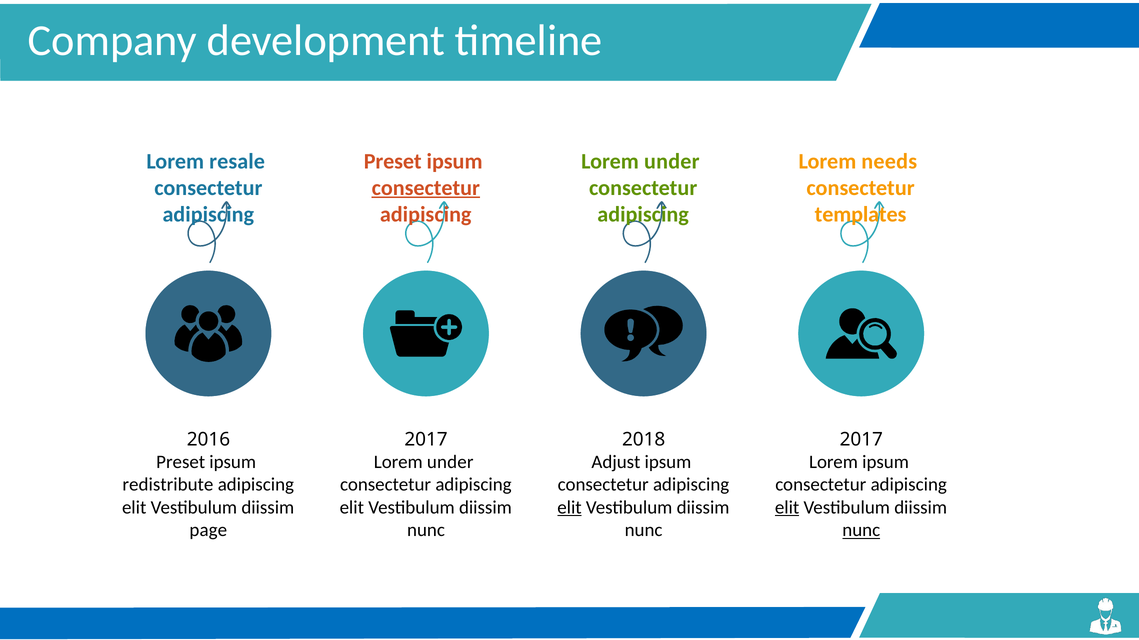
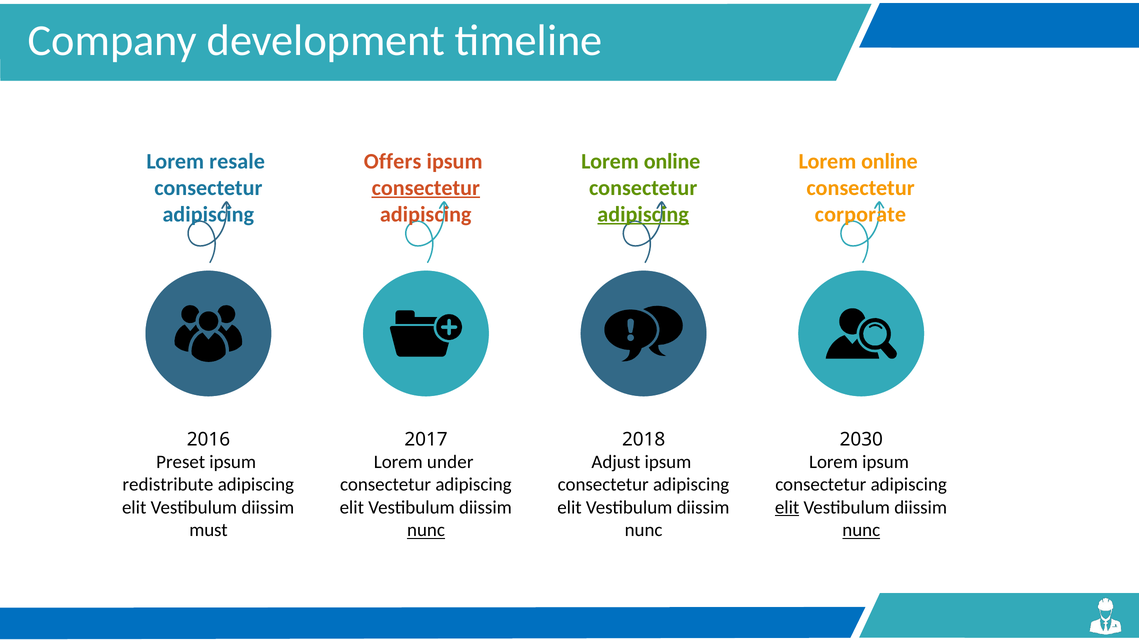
Preset at (393, 161): Preset -> Offers
under at (672, 161): under -> online
needs at (889, 161): needs -> online
adipiscing at (643, 215) underline: none -> present
templates: templates -> corporate
2017 at (861, 440): 2017 -> 2030
elit at (569, 508) underline: present -> none
page: page -> must
nunc at (426, 531) underline: none -> present
